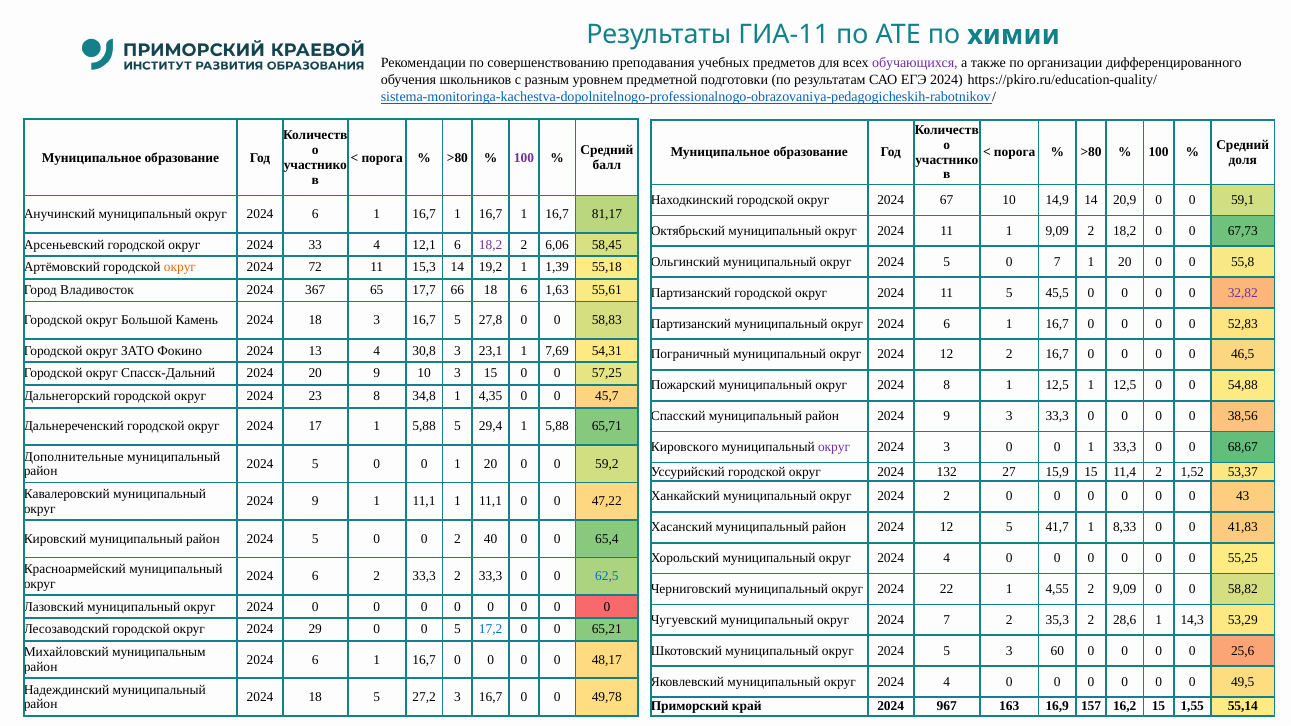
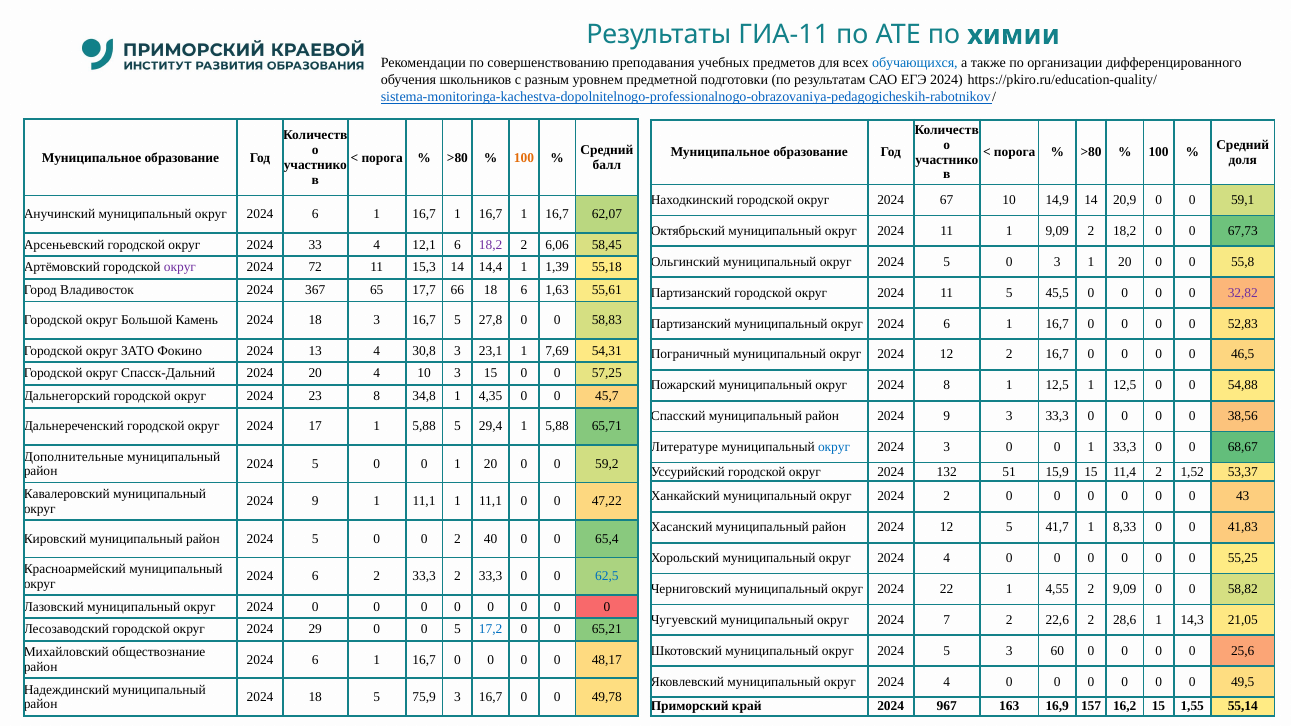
обучающихся colour: purple -> blue
100 at (524, 158) colour: purple -> orange
81,17: 81,17 -> 62,07
0 7: 7 -> 3
округ at (180, 268) colour: orange -> purple
19,2: 19,2 -> 14,4
20 9: 9 -> 4
Кировского: Кировского -> Литературе
округ at (834, 447) colour: purple -> blue
27: 27 -> 51
35,3: 35,3 -> 22,6
53,29: 53,29 -> 21,05
муниципальным: муниципальным -> обществознание
27,2: 27,2 -> 75,9
